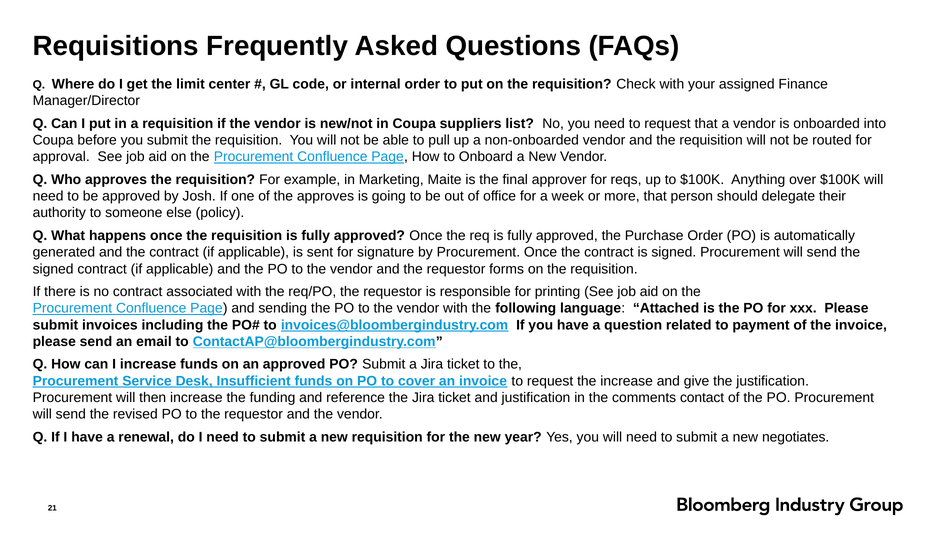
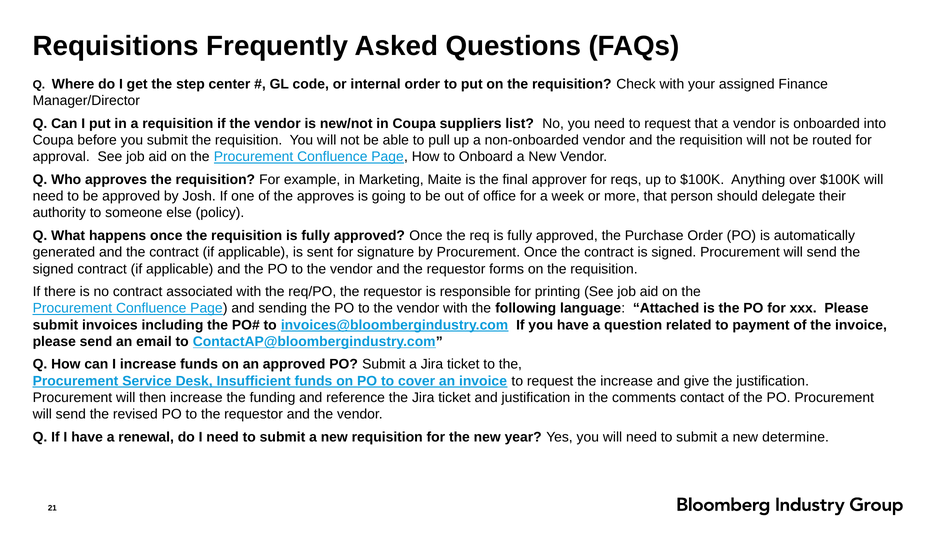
limit: limit -> step
negotiates: negotiates -> determine
